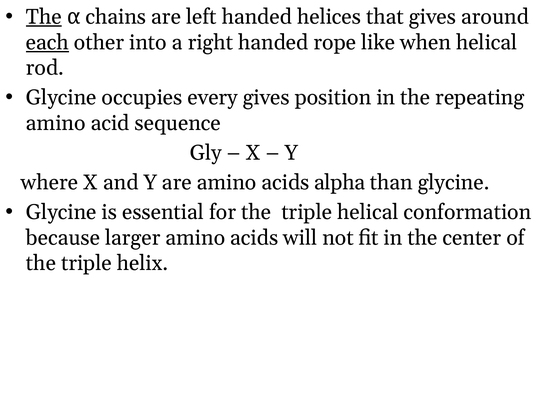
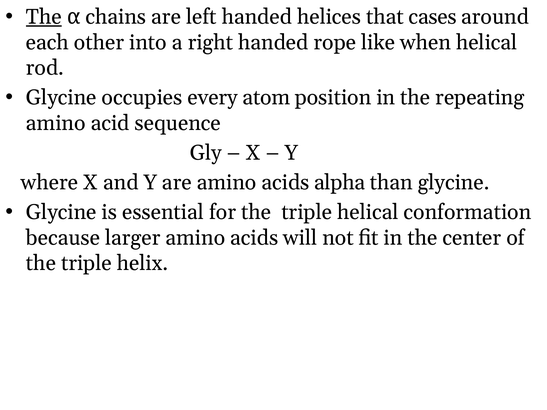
that gives: gives -> cases
each underline: present -> none
every gives: gives -> atom
